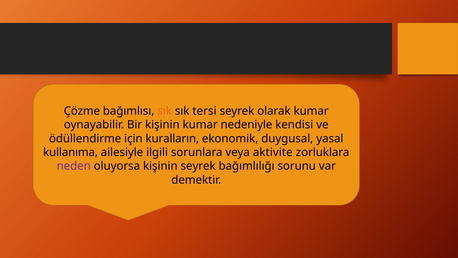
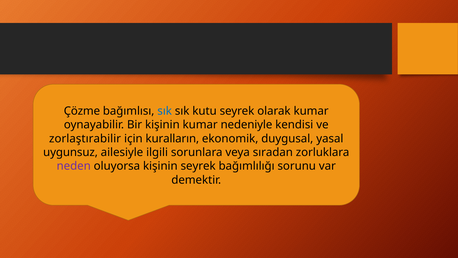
sık at (165, 111) colour: orange -> blue
tersi: tersi -> kutu
ödüllendirme: ödüllendirme -> zorlaştırabilir
kullanıma: kullanıma -> uygunsuz
aktivite: aktivite -> sıradan
